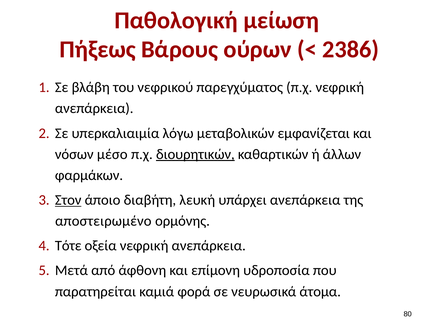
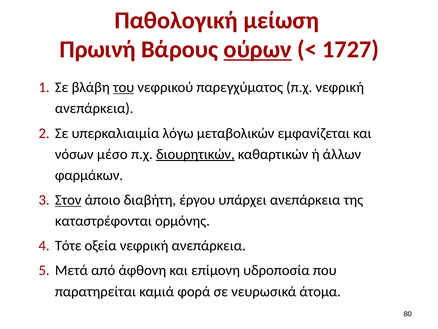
Πήξεως: Πήξεως -> Πρωινή
ούρων underline: none -> present
2386: 2386 -> 1727
του underline: none -> present
λευκή: λευκή -> έργου
αποστειρωμένο: αποστειρωμένο -> καταστρέφονται
